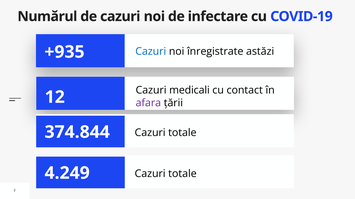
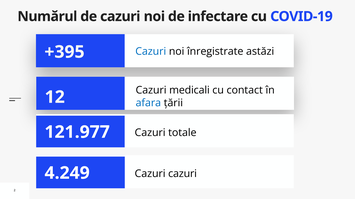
+935: +935 -> +395
afara colour: purple -> blue
374.844: 374.844 -> 121.977
totale at (182, 174): totale -> cazuri
